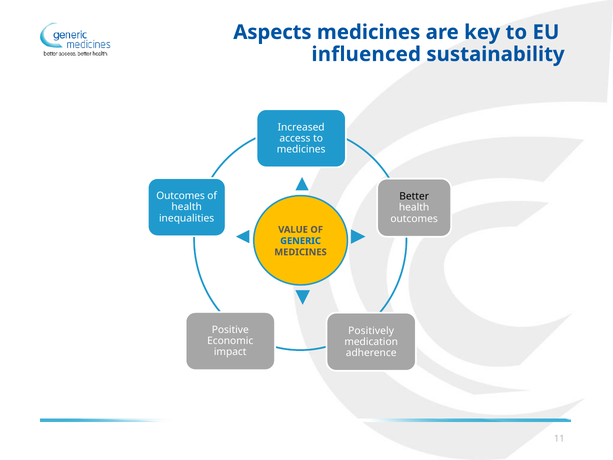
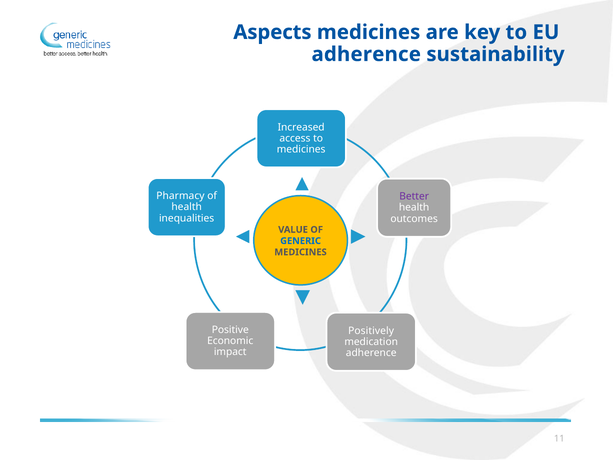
influenced at (366, 54): influenced -> adherence
Outcomes at (181, 196): Outcomes -> Pharmacy
Better colour: black -> purple
